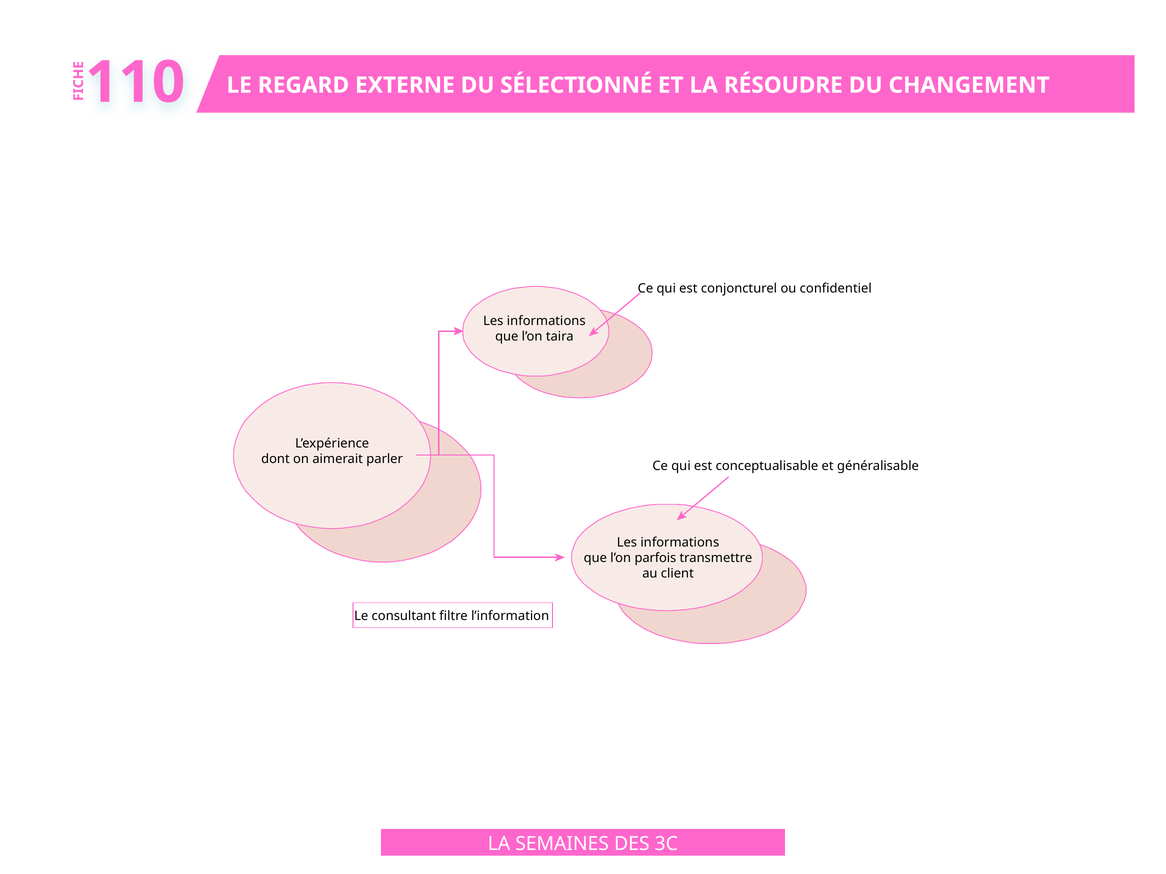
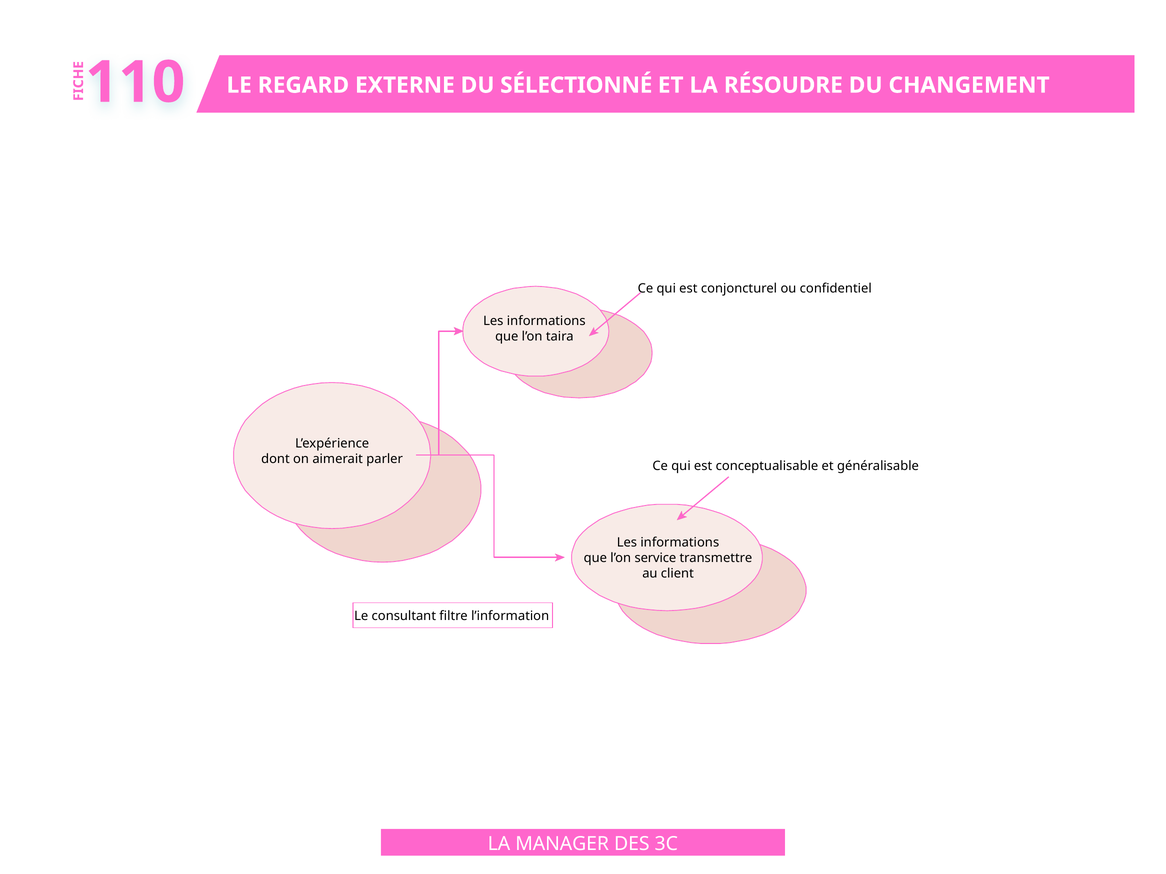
parfois: parfois -> service
SEMAINES: SEMAINES -> MANAGER
